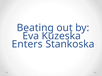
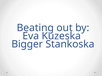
Enters: Enters -> Bigger
